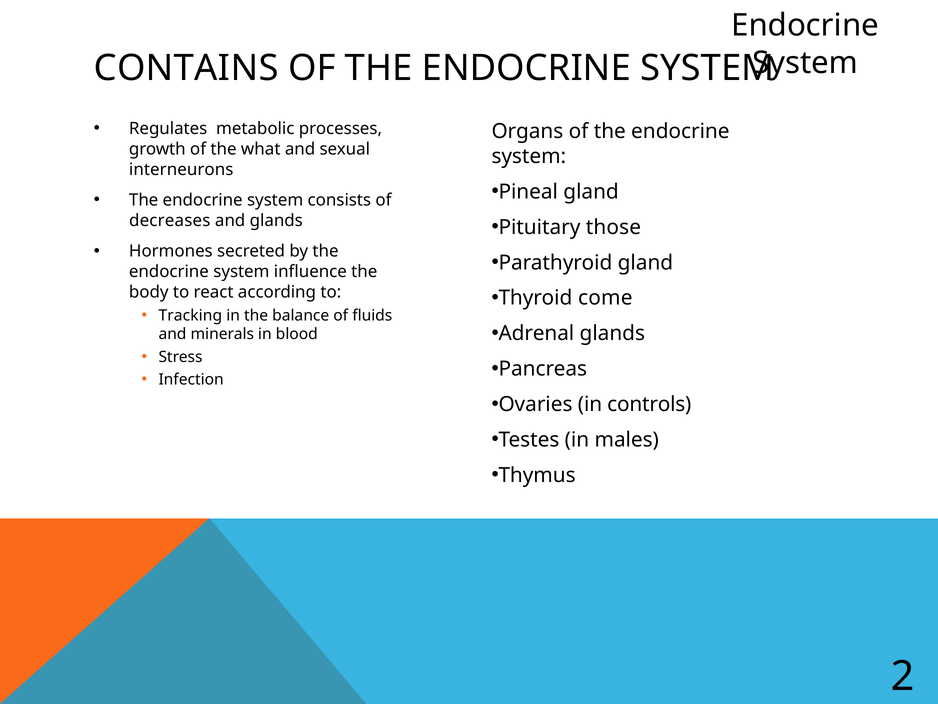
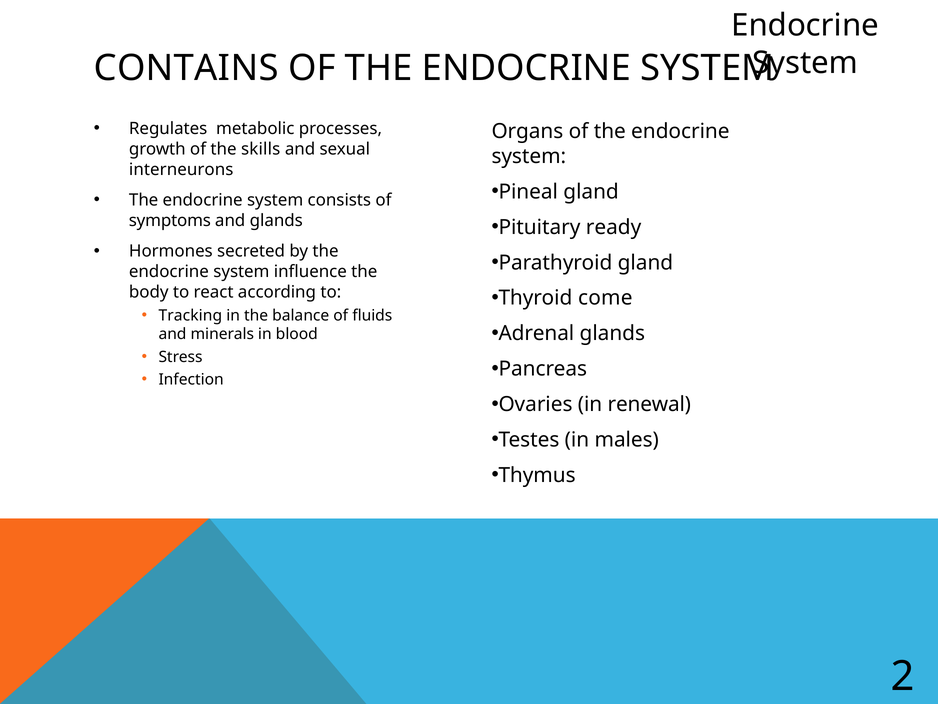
what: what -> skills
decreases: decreases -> symptoms
those: those -> ready
controls: controls -> renewal
